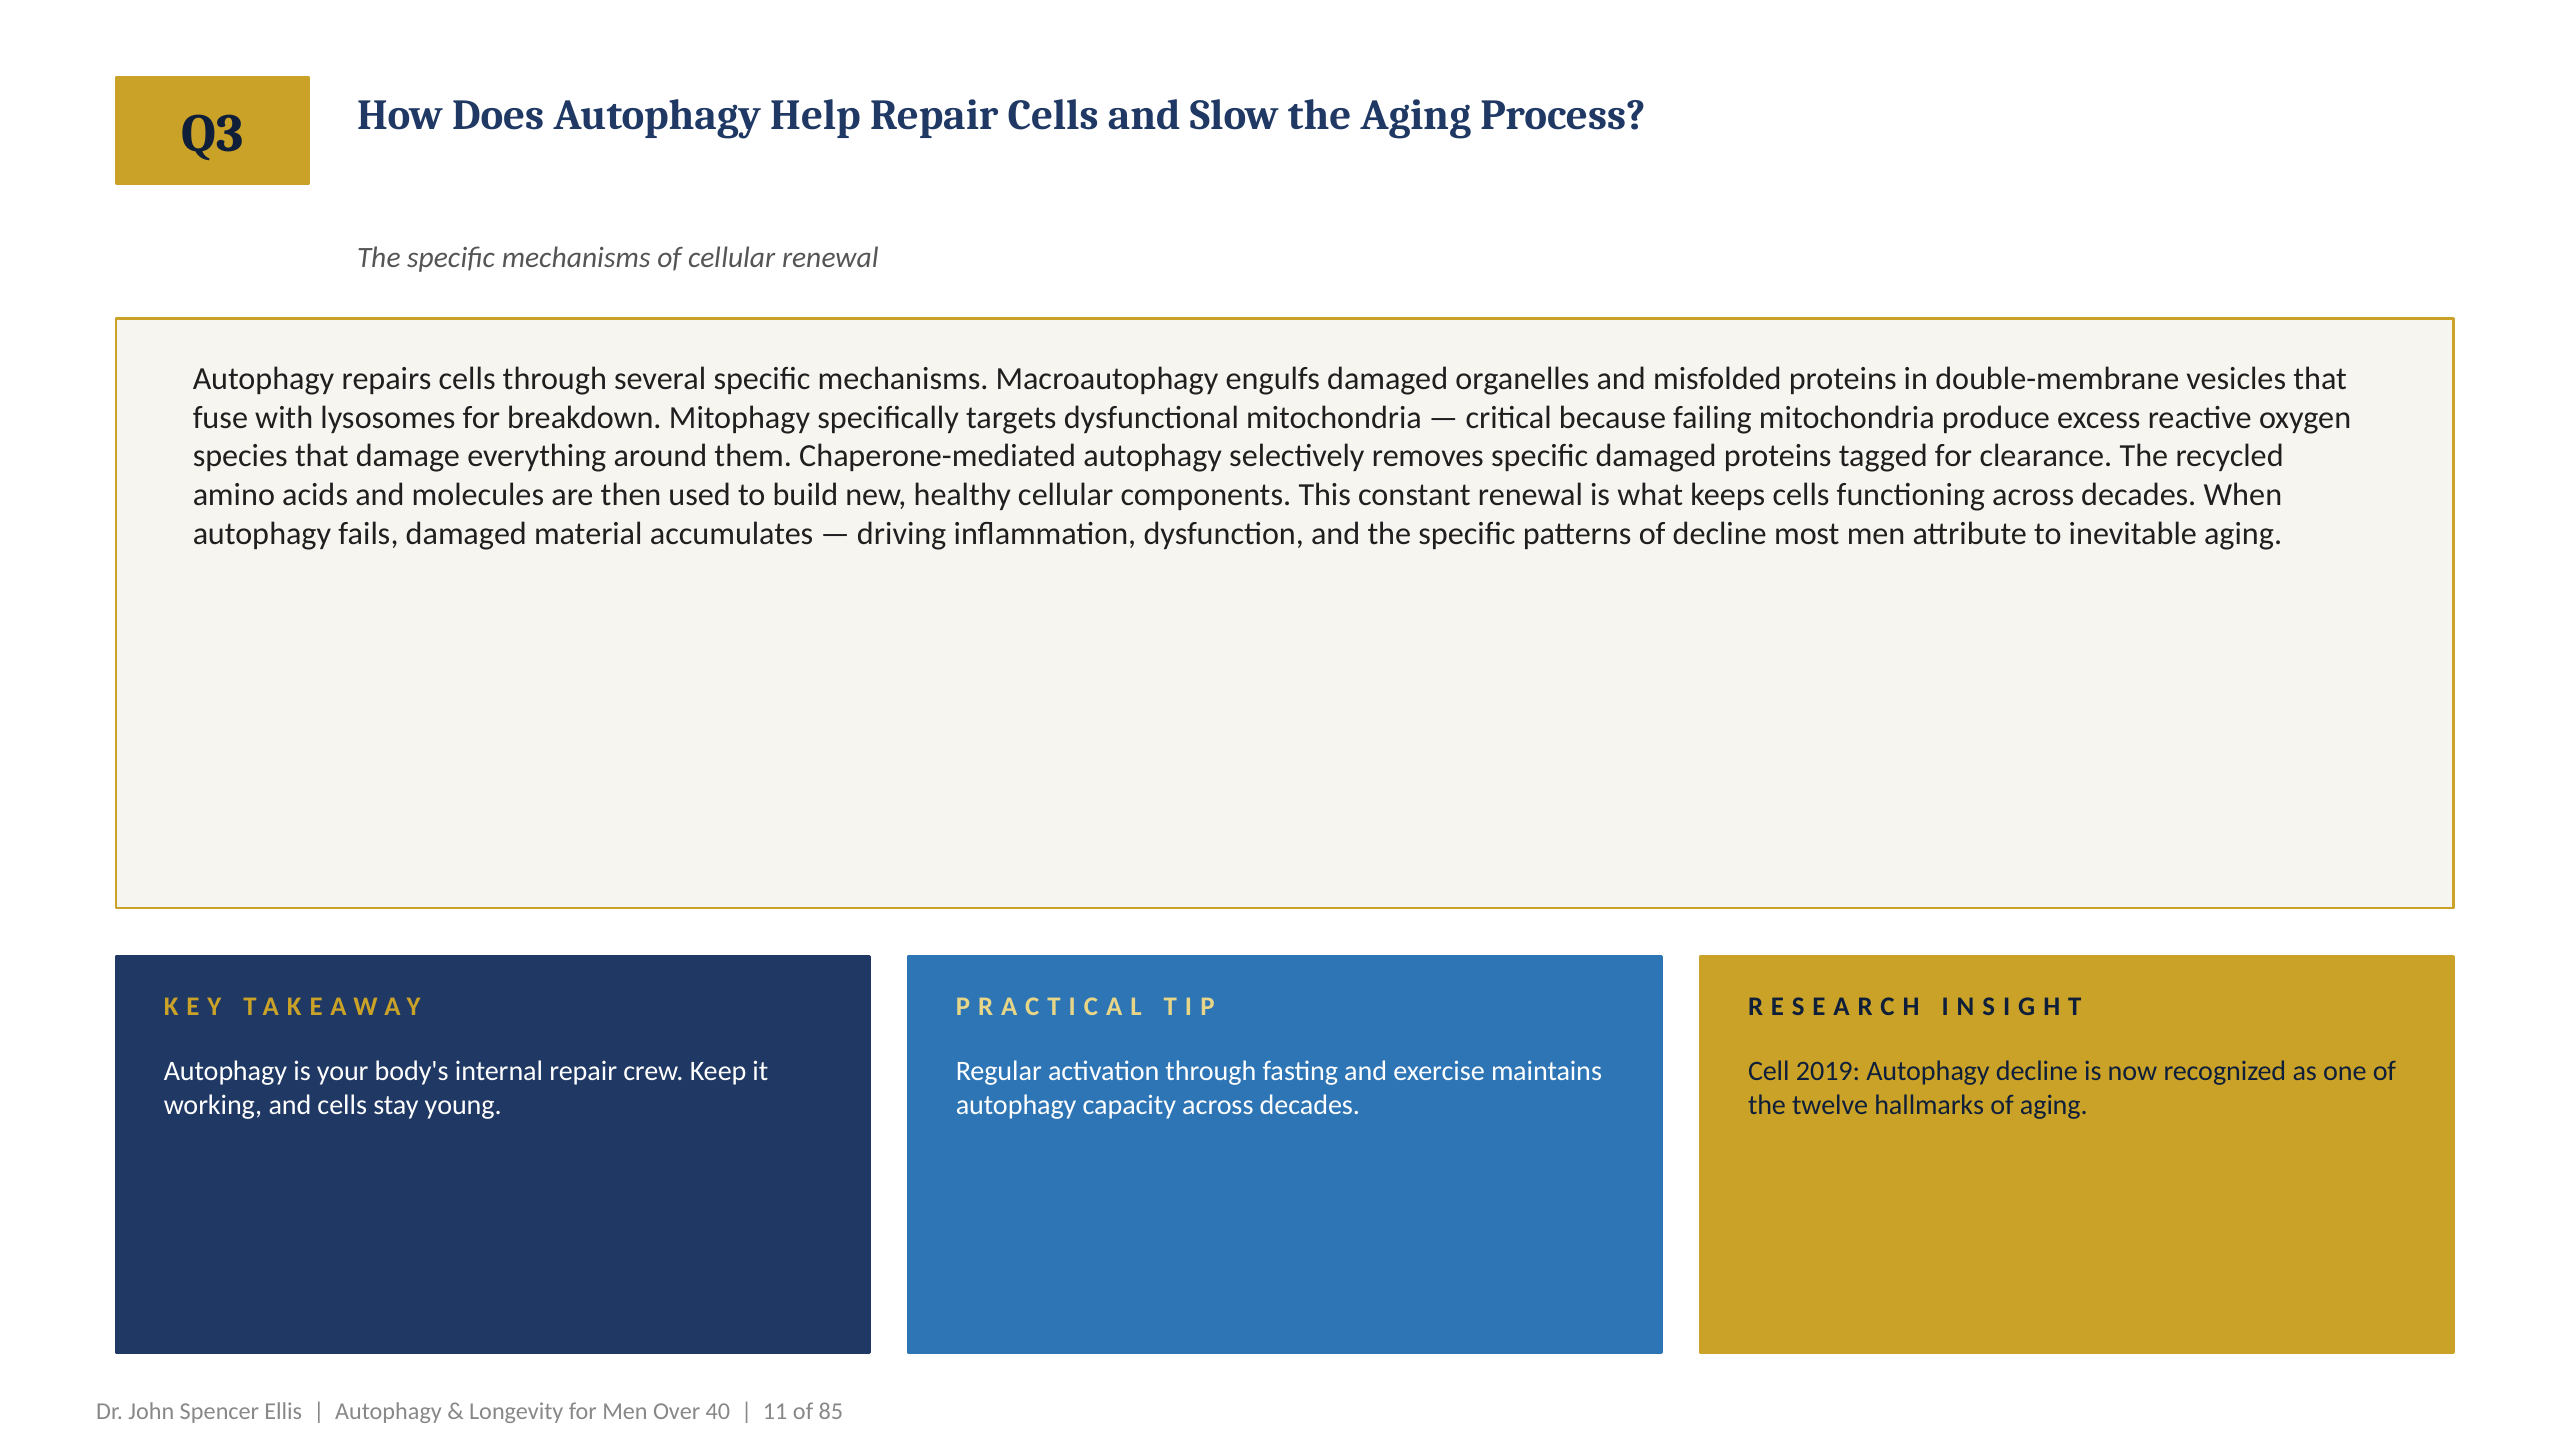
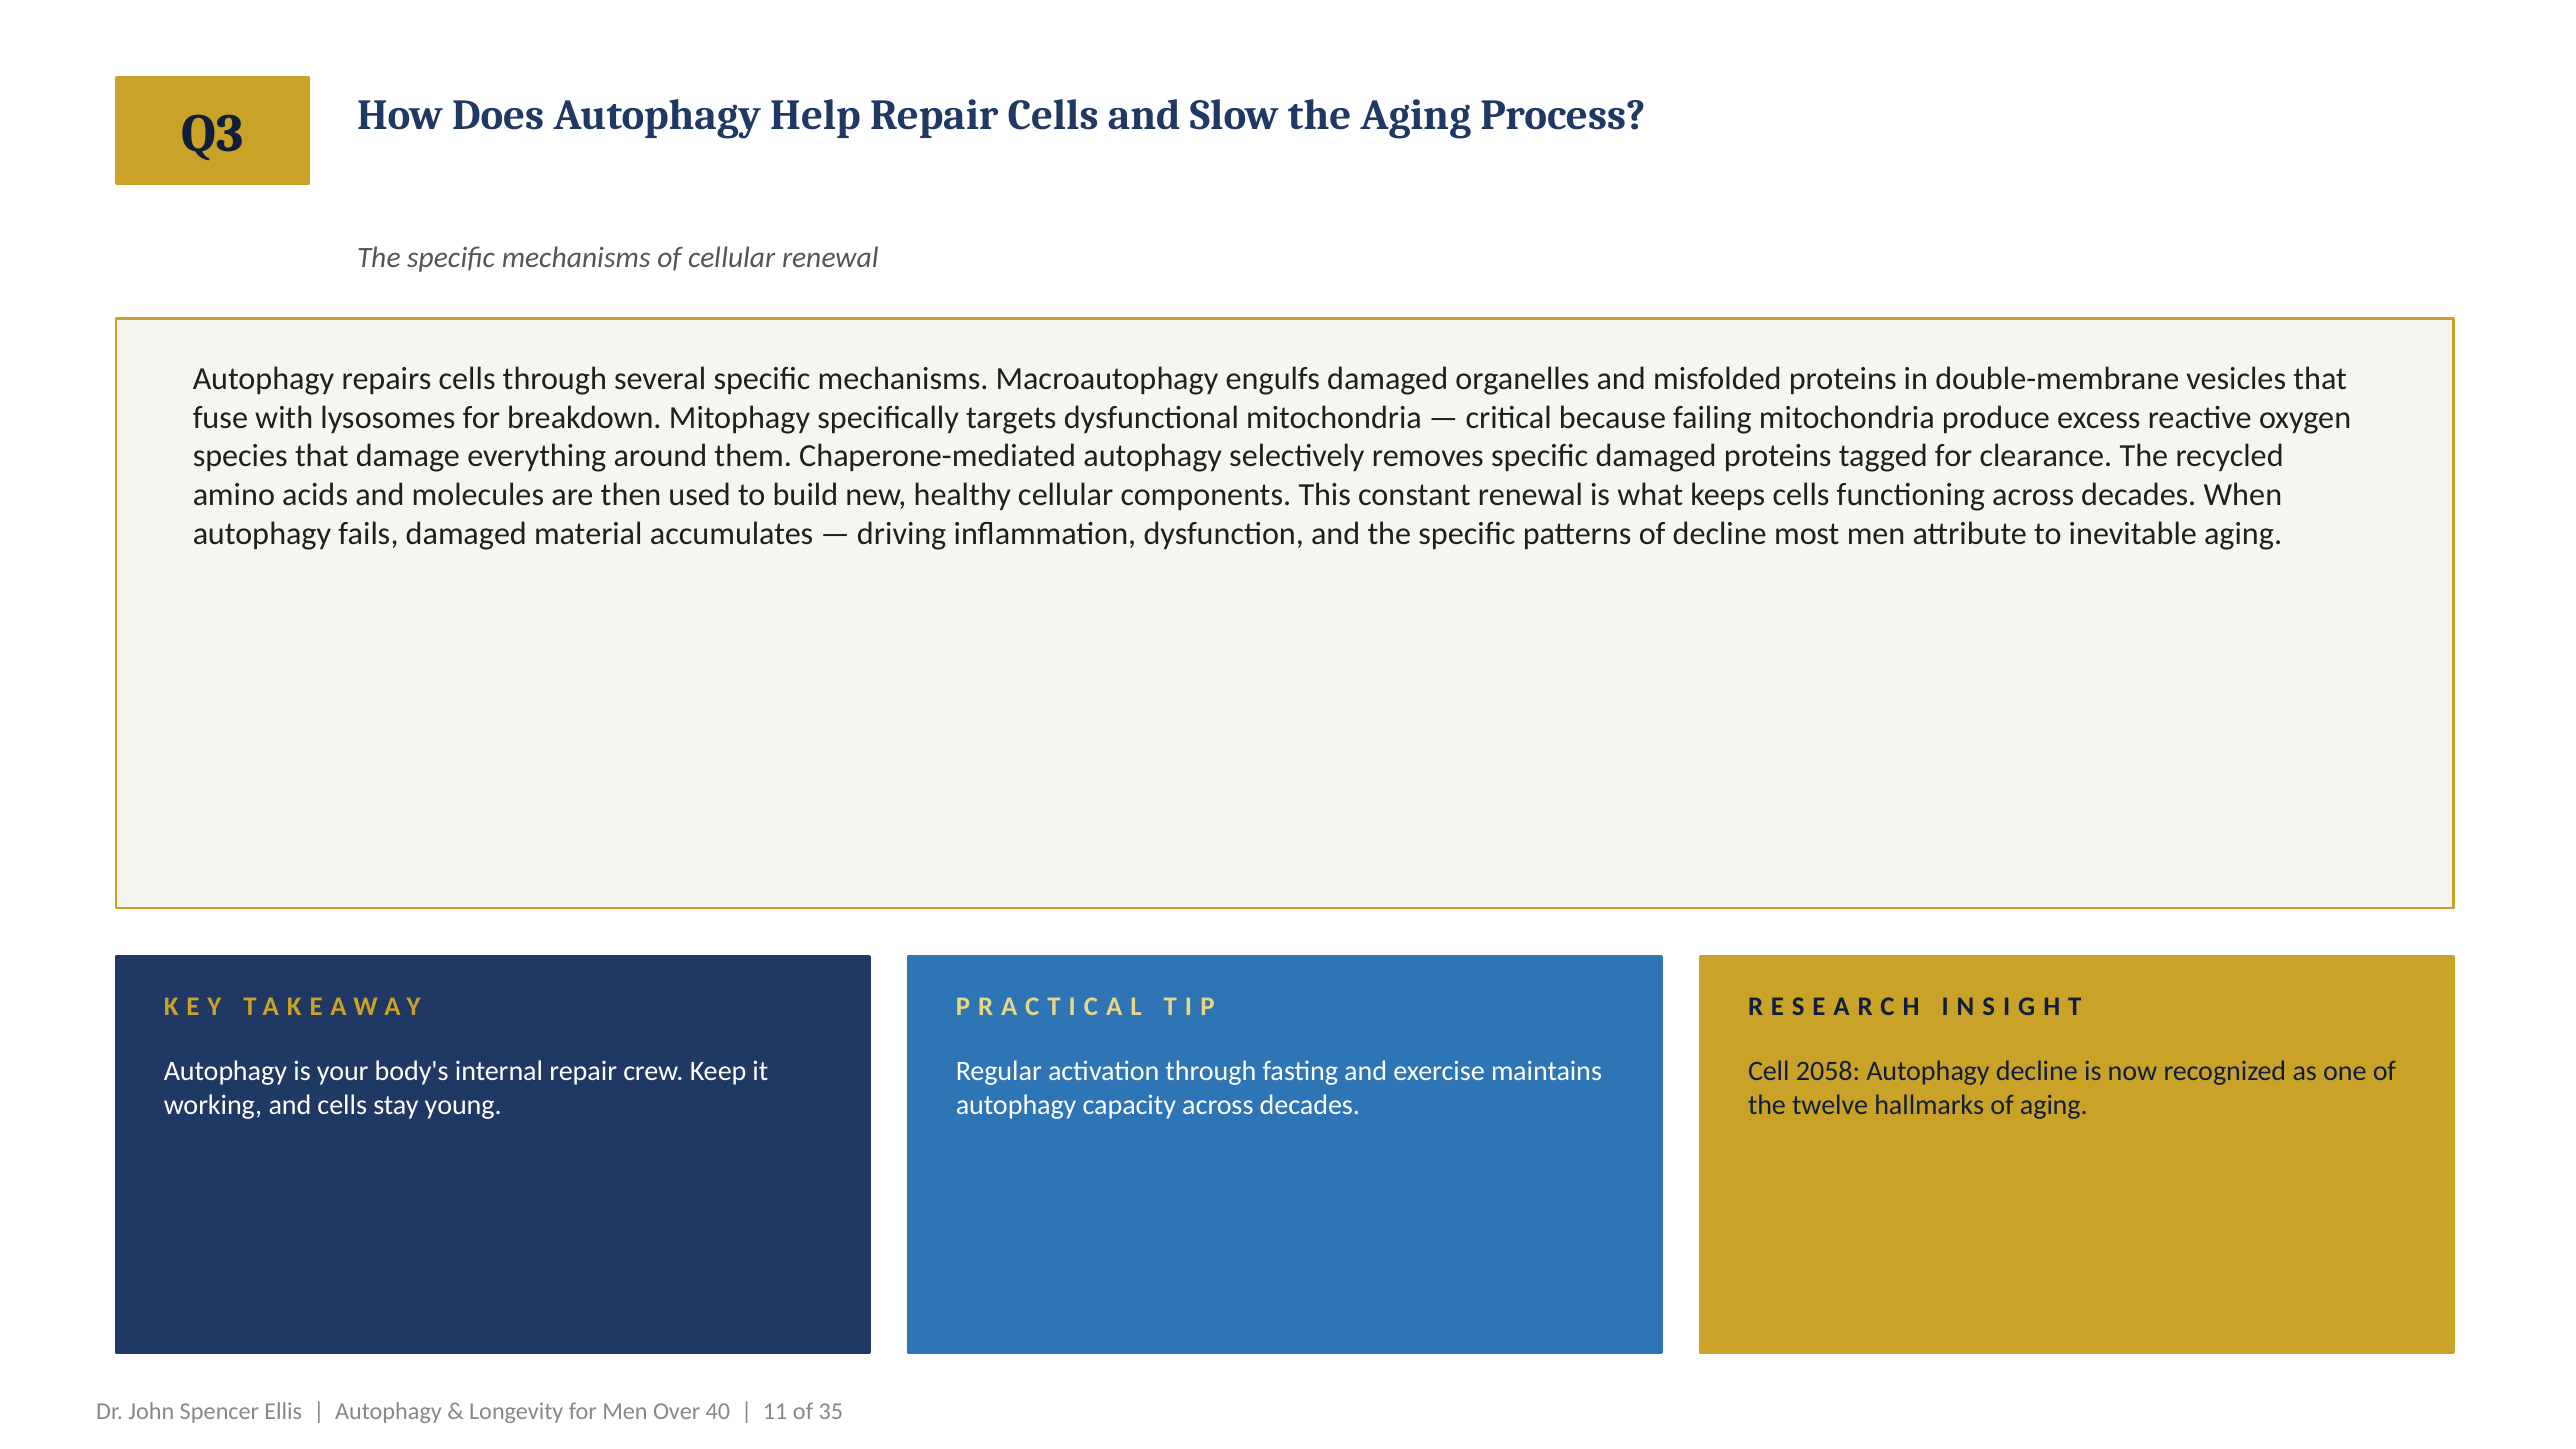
2019: 2019 -> 2058
85: 85 -> 35
